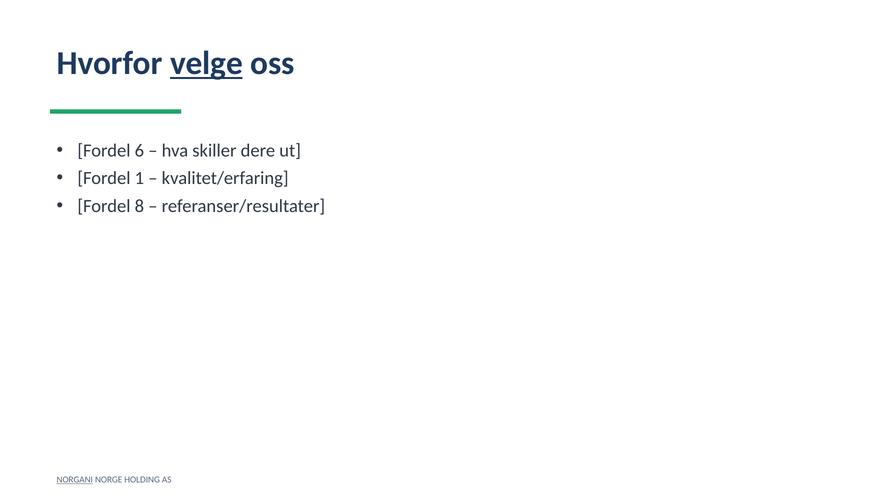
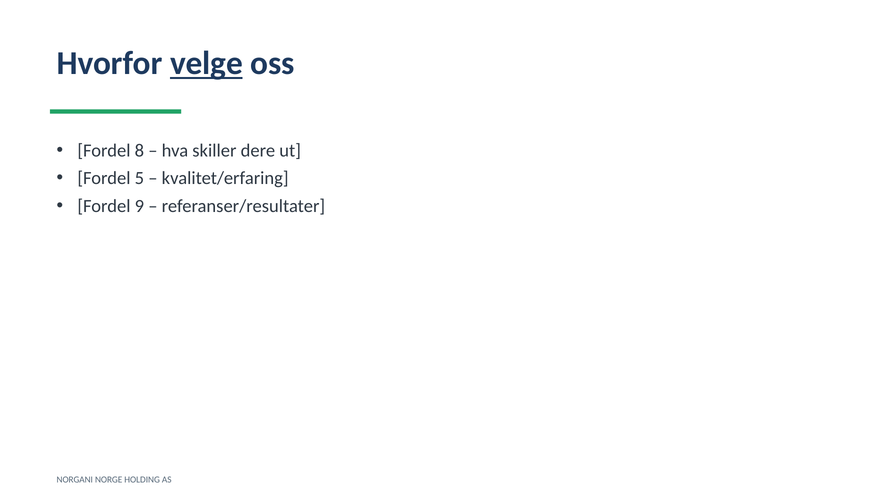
6: 6 -> 8
1: 1 -> 5
8: 8 -> 9
NORGANI underline: present -> none
